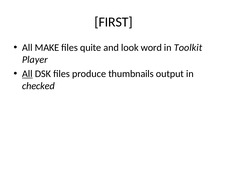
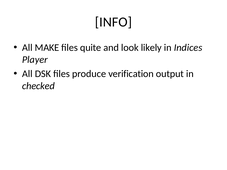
FIRST: FIRST -> INFO
word: word -> likely
Toolkit: Toolkit -> Indices
All at (27, 74) underline: present -> none
thumbnails: thumbnails -> verification
